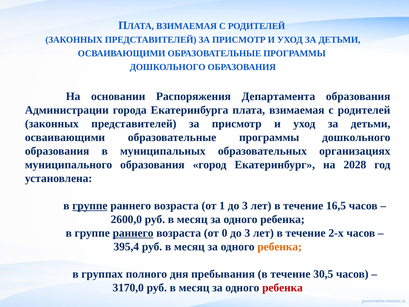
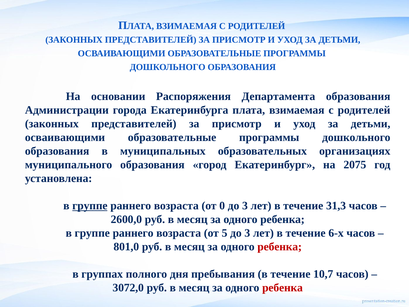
2028: 2028 -> 2075
1: 1 -> 0
16,5: 16,5 -> 31,3
раннего at (133, 233) underline: present -> none
0: 0 -> 5
2-х: 2-х -> 6-х
395,4: 395,4 -> 801,0
ребенка at (280, 246) colour: orange -> red
30,5: 30,5 -> 10,7
3170,0: 3170,0 -> 3072,0
